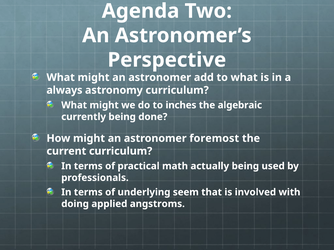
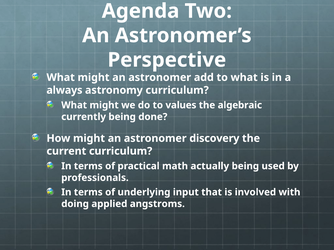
inches: inches -> values
foremost: foremost -> discovery
seem: seem -> input
